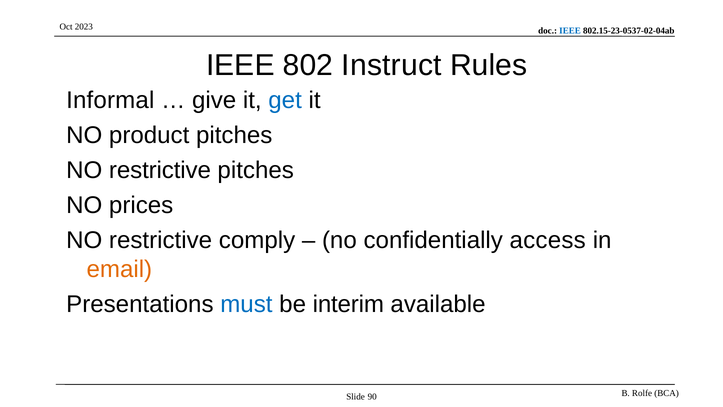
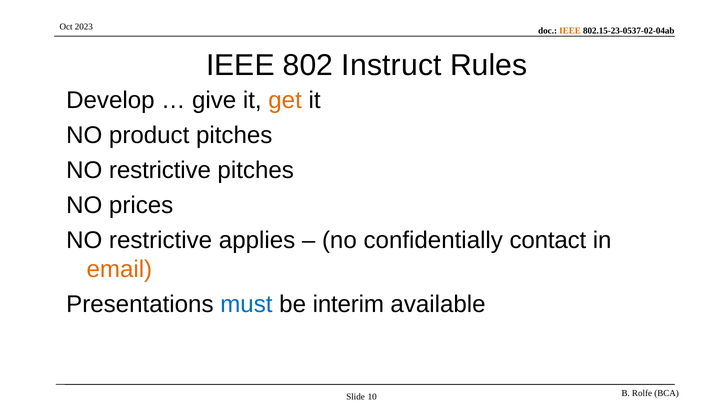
IEEE at (570, 31) colour: blue -> orange
Informal: Informal -> Develop
get colour: blue -> orange
comply: comply -> applies
access: access -> contact
90: 90 -> 10
